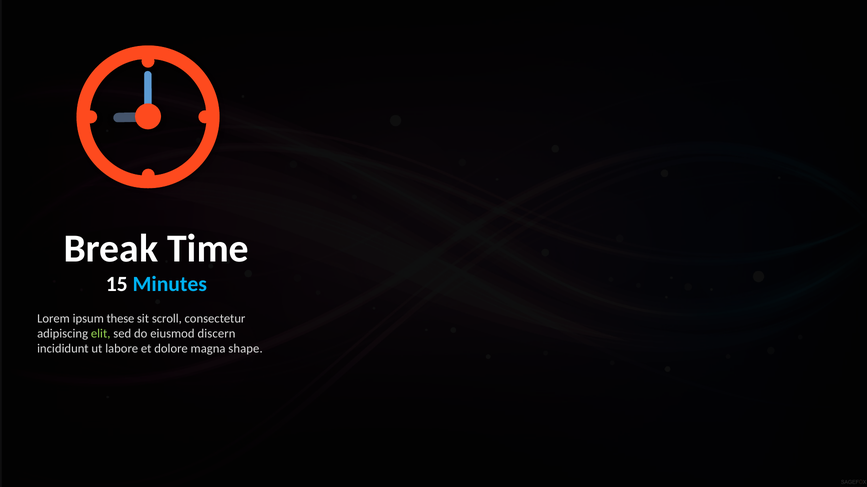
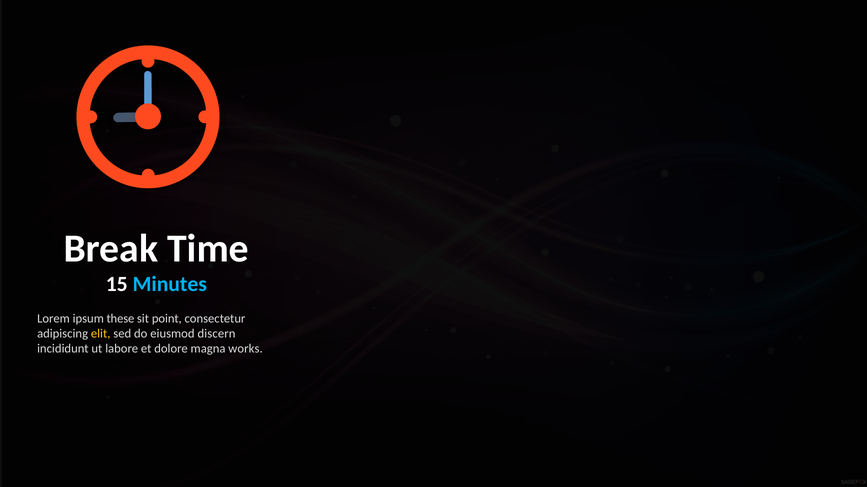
scroll: scroll -> point
elit colour: light green -> yellow
shape: shape -> works
